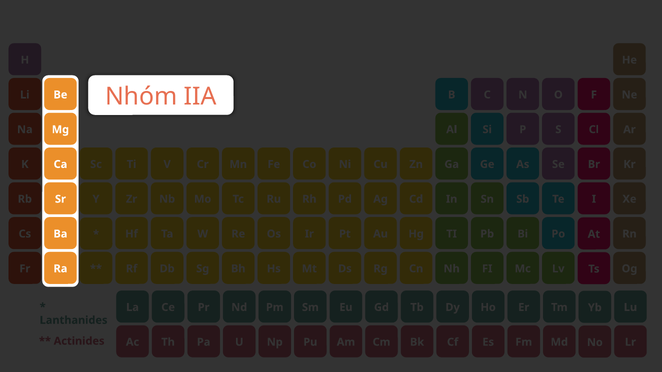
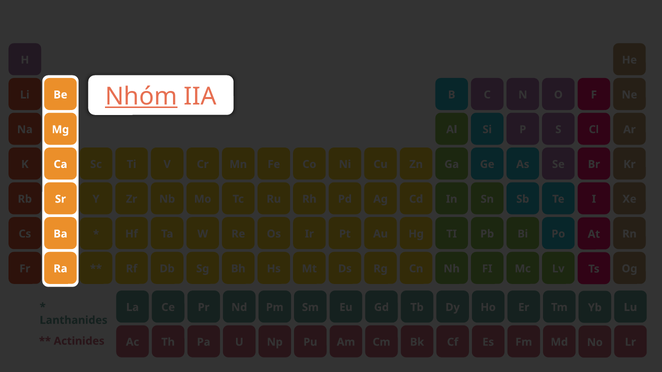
Nhóm underline: none -> present
